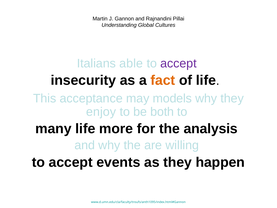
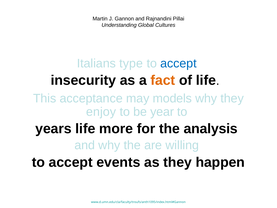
able: able -> type
accept at (178, 63) colour: purple -> blue
both: both -> year
many: many -> years
